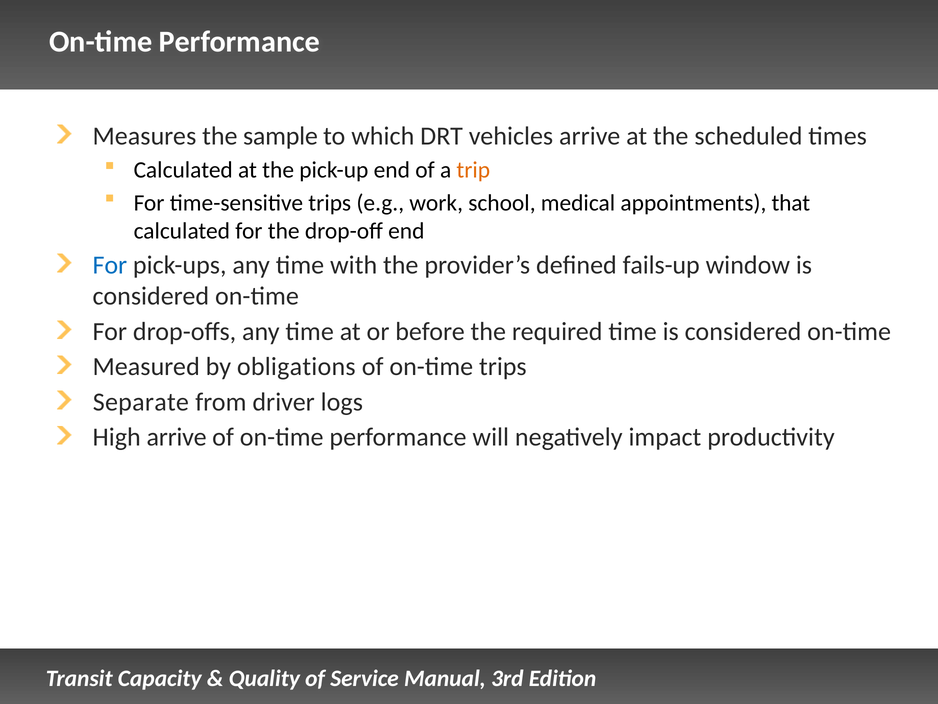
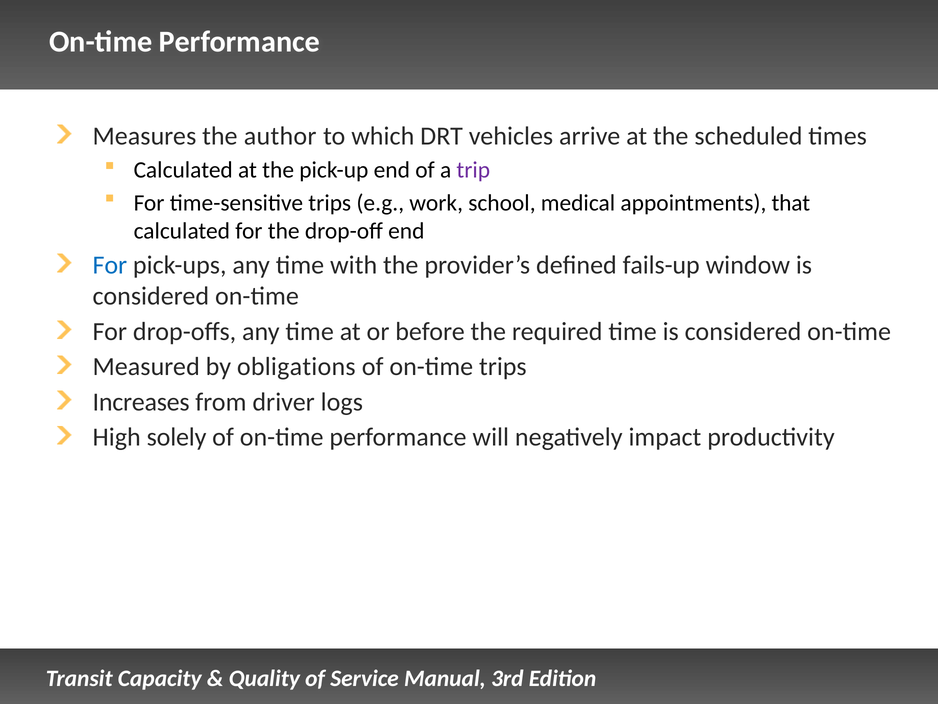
sample: sample -> author
trip colour: orange -> purple
Separate: Separate -> Increases
High arrive: arrive -> solely
